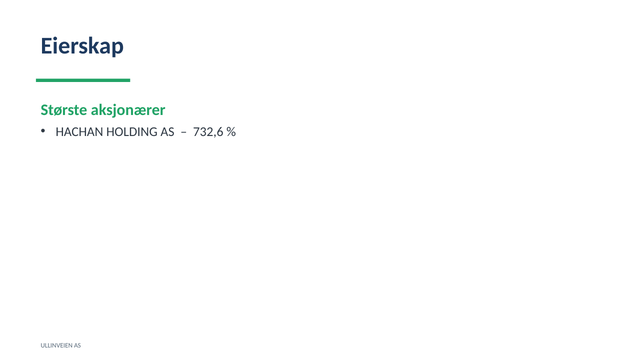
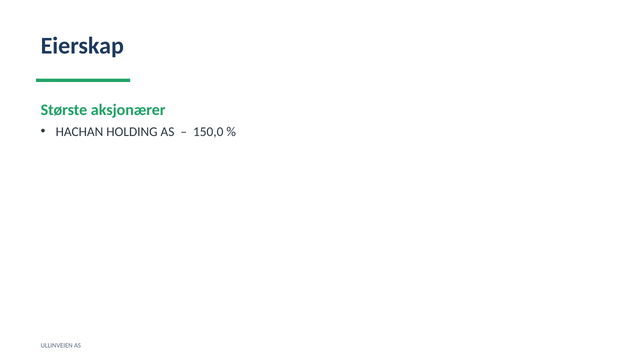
732,6: 732,6 -> 150,0
